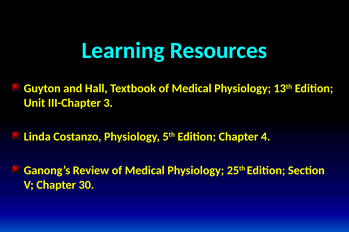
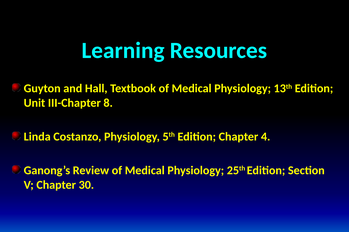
3: 3 -> 8
